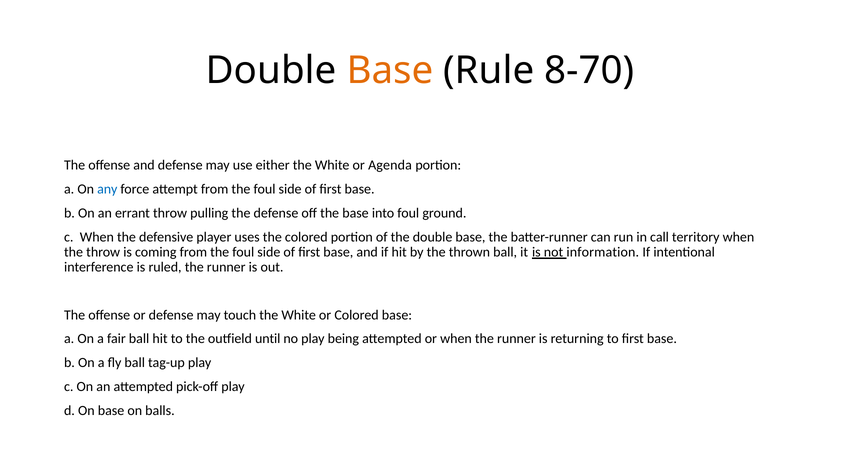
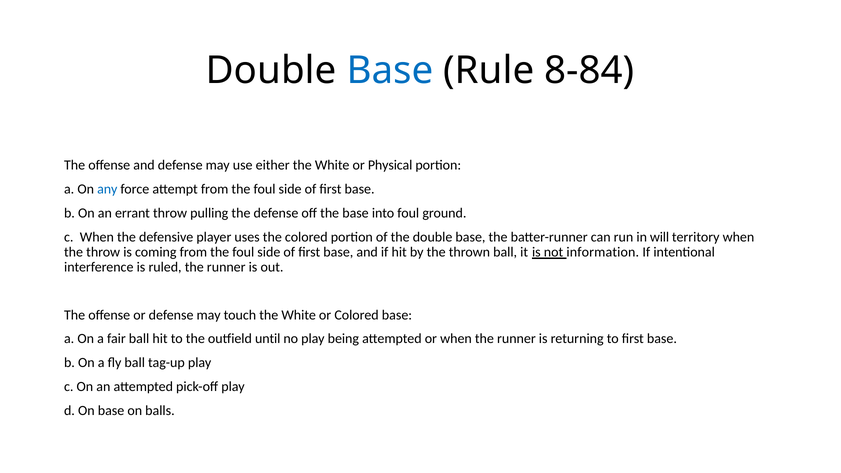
Base at (390, 71) colour: orange -> blue
8-70: 8-70 -> 8-84
Agenda: Agenda -> Physical
call: call -> will
